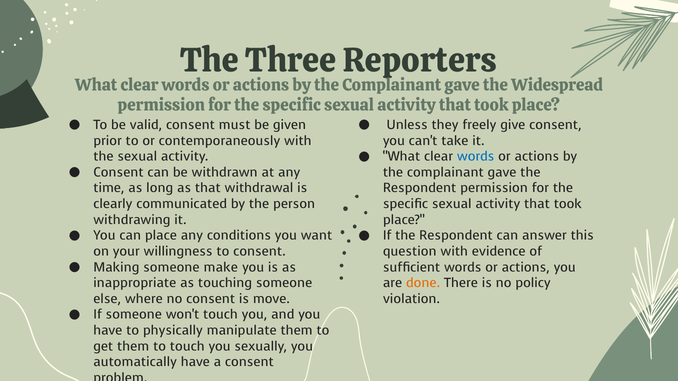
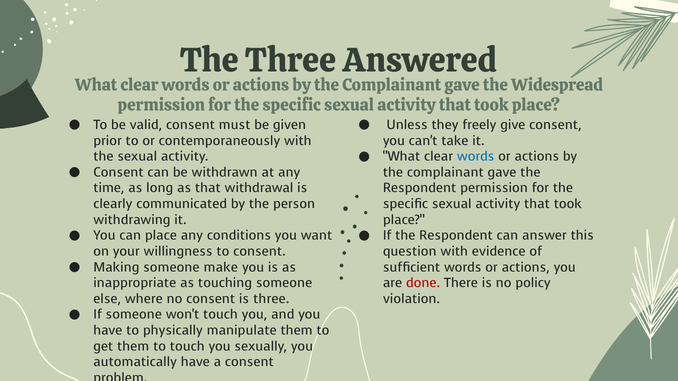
Reporters: Reporters -> Answered
done colour: orange -> red
is move: move -> three
